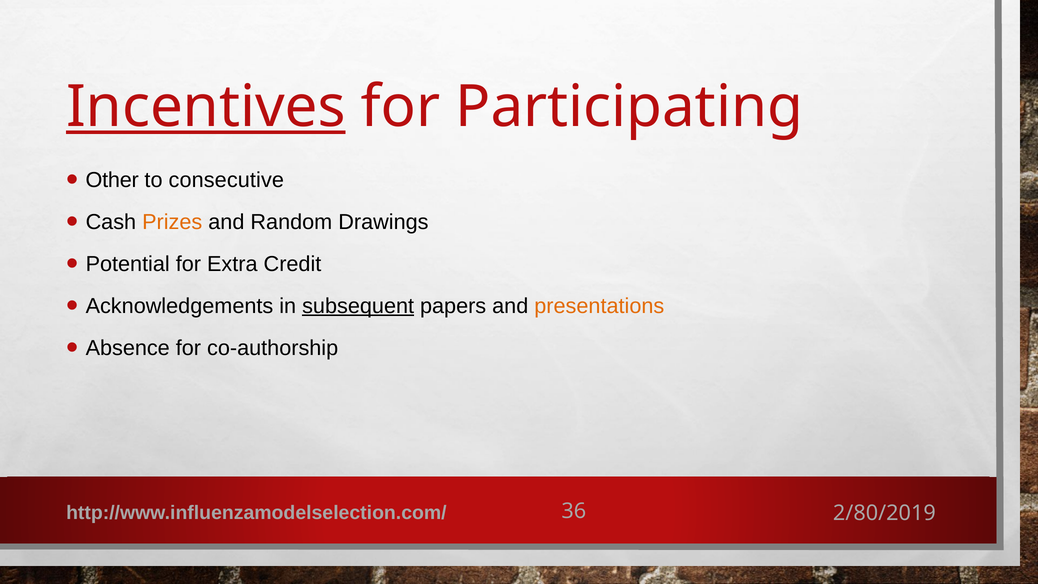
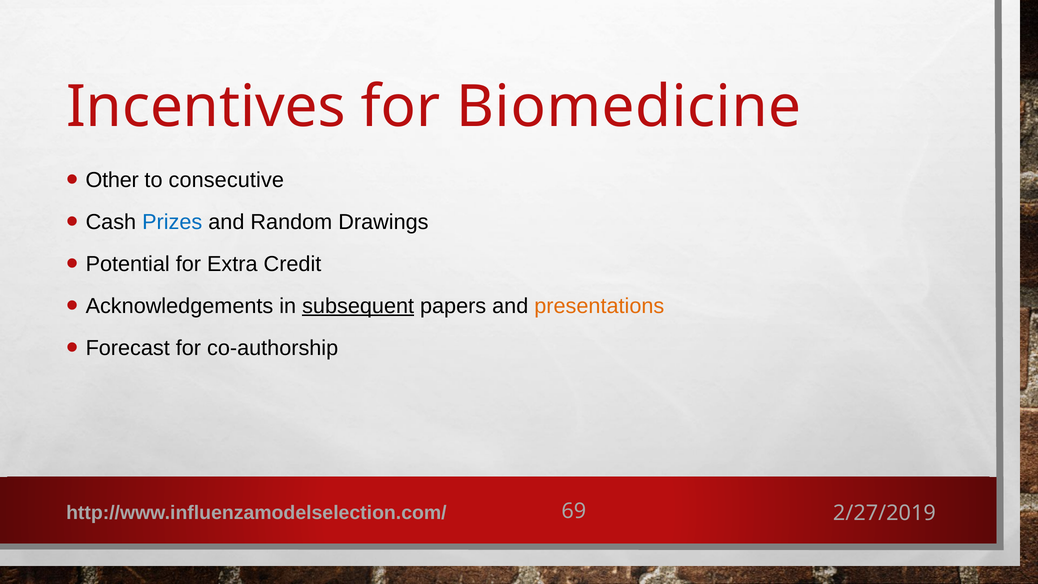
Incentives underline: present -> none
Participating: Participating -> Biomedicine
Prizes colour: orange -> blue
Absence: Absence -> Forecast
36: 36 -> 69
2/80/2019: 2/80/2019 -> 2/27/2019
